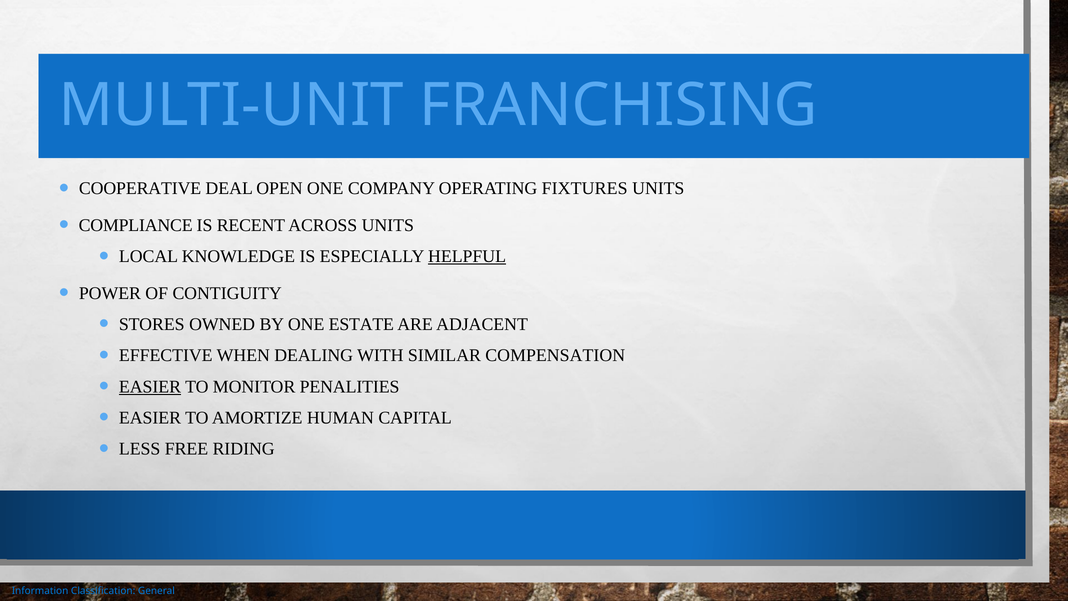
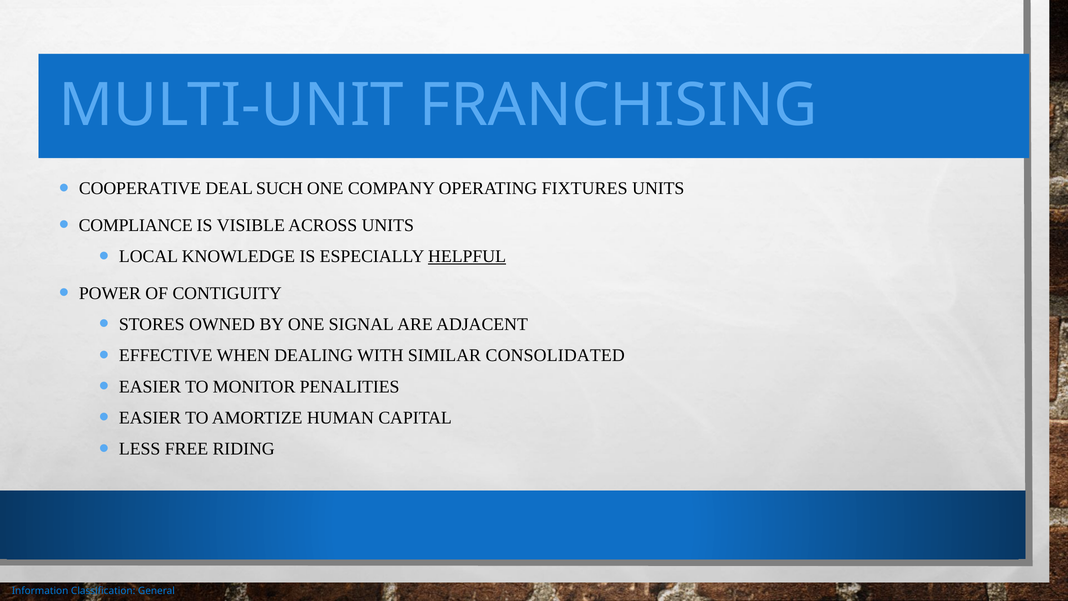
OPEN: OPEN -> SUCH
RECENT: RECENT -> VISIBLE
ESTATE: ESTATE -> SIGNAL
COMPENSATION: COMPENSATION -> CONSOLIDATED
EASIER at (150, 387) underline: present -> none
